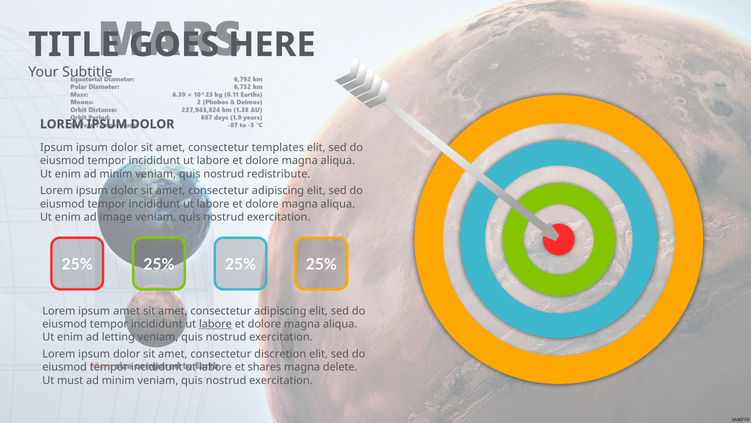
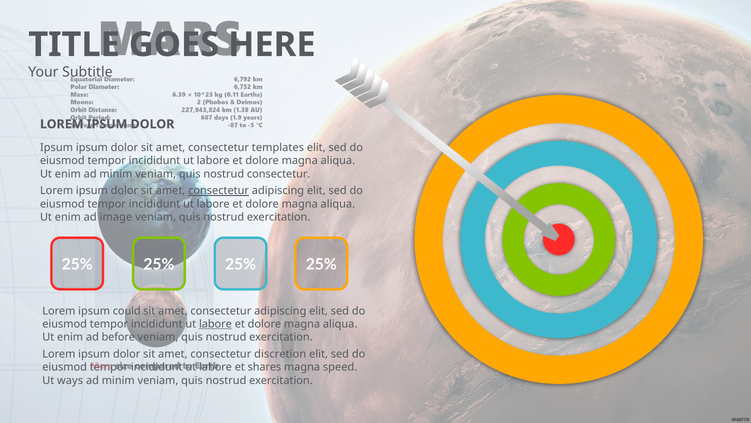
nostrud redistribute: redistribute -> consectetur
consectetur at (219, 191) underline: none -> present
ipsum amet: amet -> could
letting: letting -> before
delete: delete -> speed
must: must -> ways
